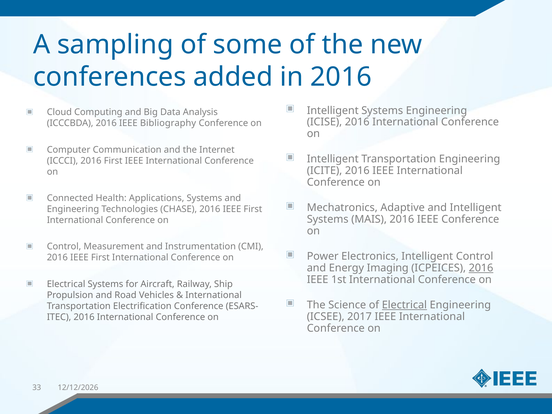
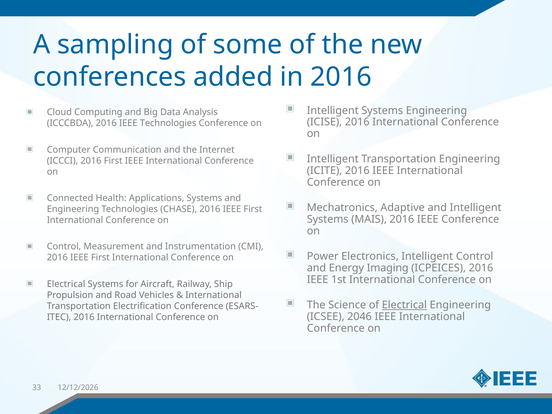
IEEE Bibliography: Bibliography -> Technologies
2016 at (481, 268) underline: present -> none
2017: 2017 -> 2046
